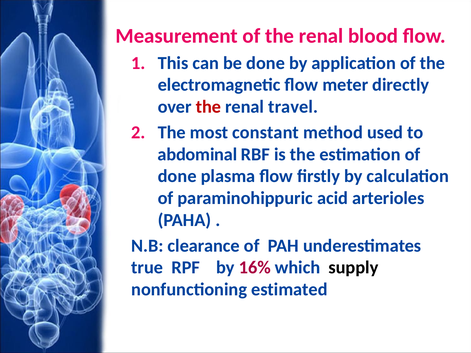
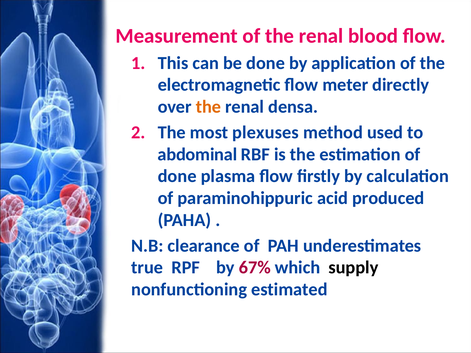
the at (209, 107) colour: red -> orange
travel: travel -> densa
constant: constant -> plexuses
arterioles: arterioles -> produced
16%: 16% -> 67%
